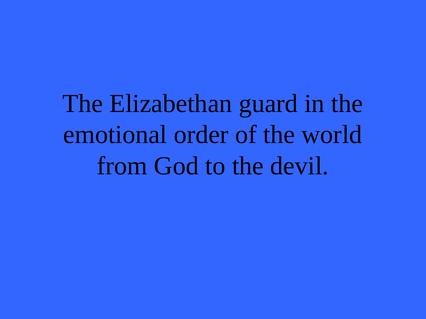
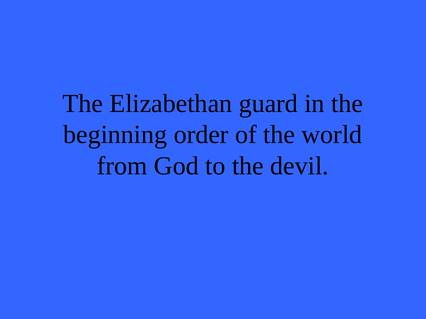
emotional: emotional -> beginning
